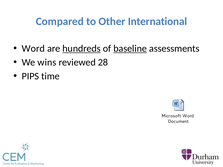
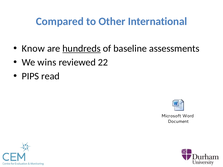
Word at (33, 49): Word -> Know
baseline underline: present -> none
28: 28 -> 22
time: time -> read
